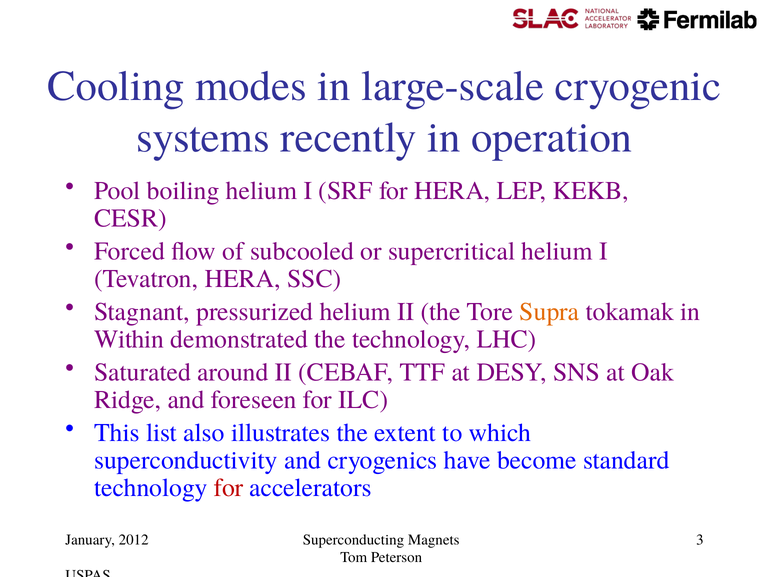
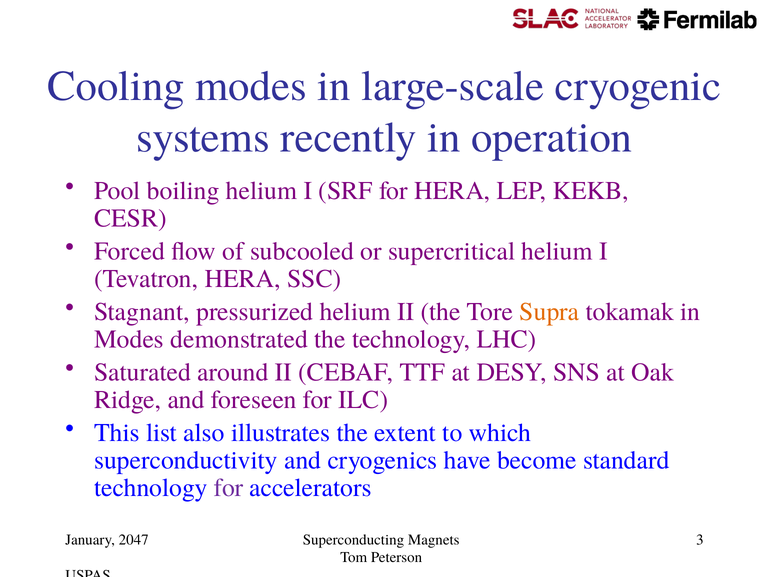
Within at (129, 339): Within -> Modes
for at (229, 488) colour: red -> purple
2012: 2012 -> 2047
